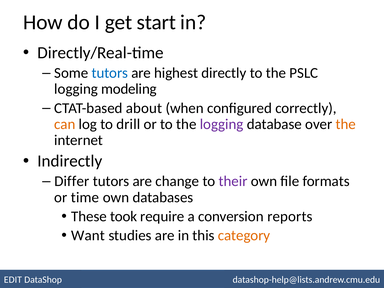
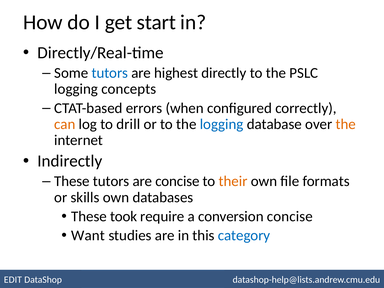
modeling: modeling -> concepts
about: about -> errors
logging at (222, 124) colour: purple -> blue
Differ at (72, 181): Differ -> These
are change: change -> concise
their colour: purple -> orange
time: time -> skills
conversion reports: reports -> concise
category colour: orange -> blue
